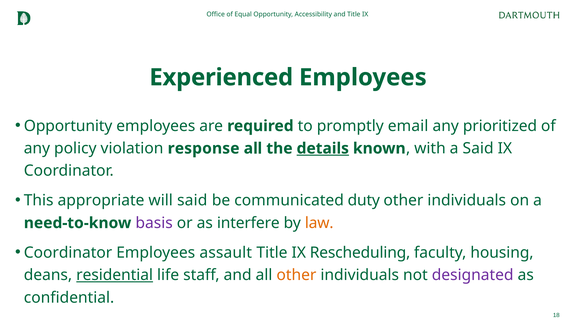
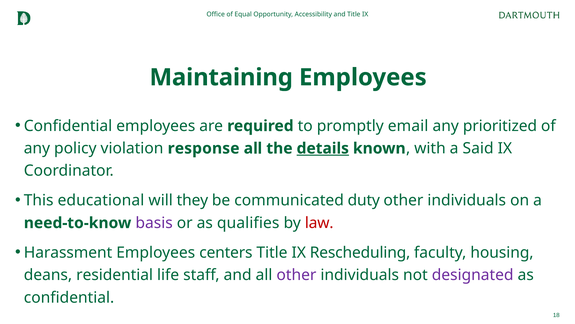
Experienced: Experienced -> Maintaining
Opportunity at (68, 126): Opportunity -> Confidential
appropriate: appropriate -> educational
will said: said -> they
interfere: interfere -> qualifies
law colour: orange -> red
Coordinator at (68, 252): Coordinator -> Harassment
assault: assault -> centers
residential underline: present -> none
other at (296, 275) colour: orange -> purple
